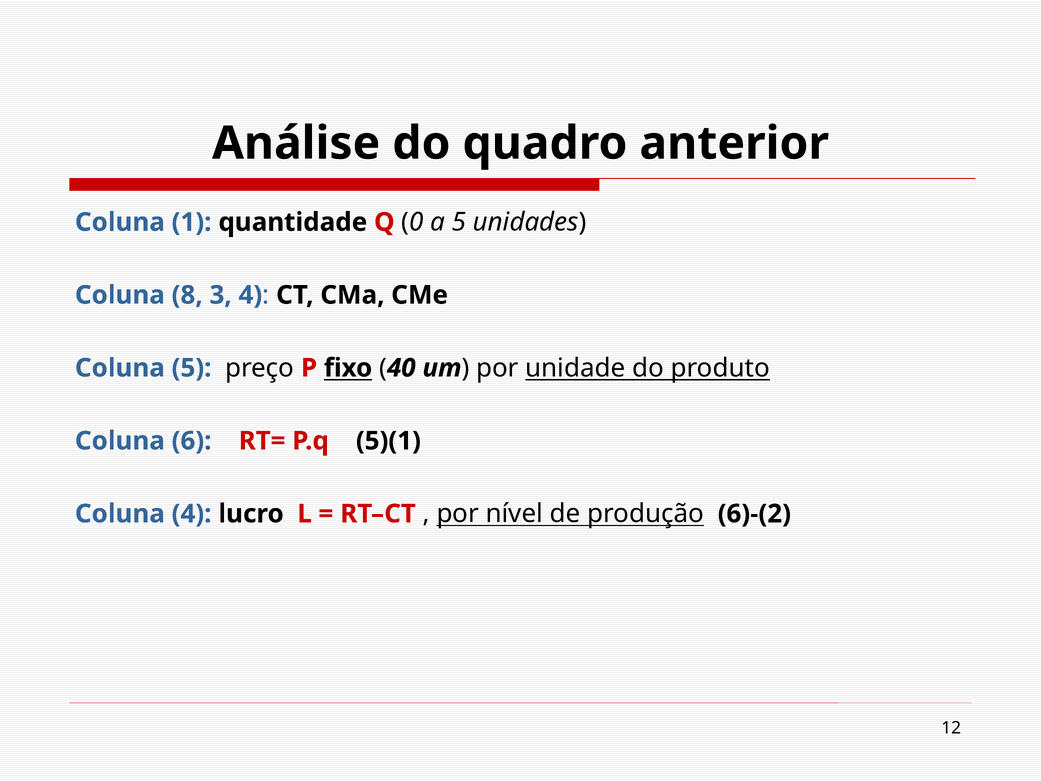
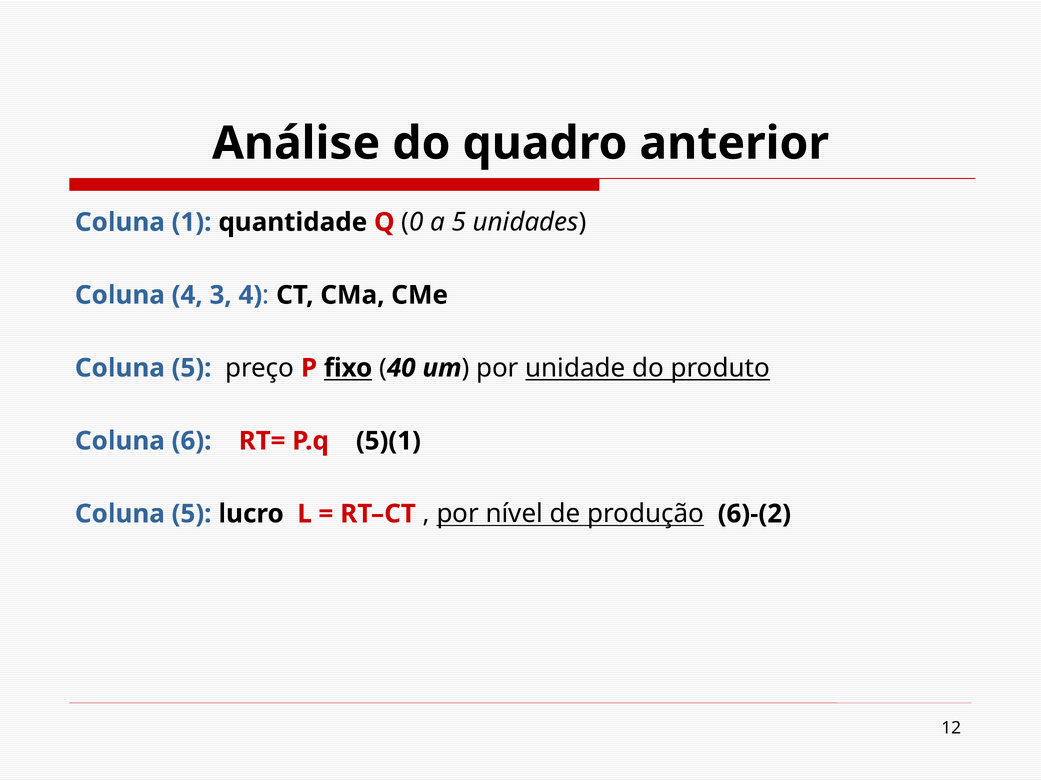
Coluna 8: 8 -> 4
4 at (192, 514): 4 -> 5
